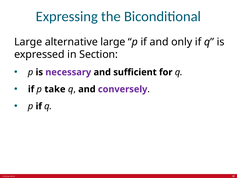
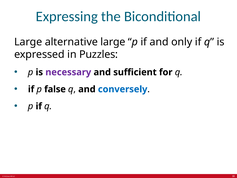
Section: Section -> Puzzles
take: take -> false
conversely colour: purple -> blue
